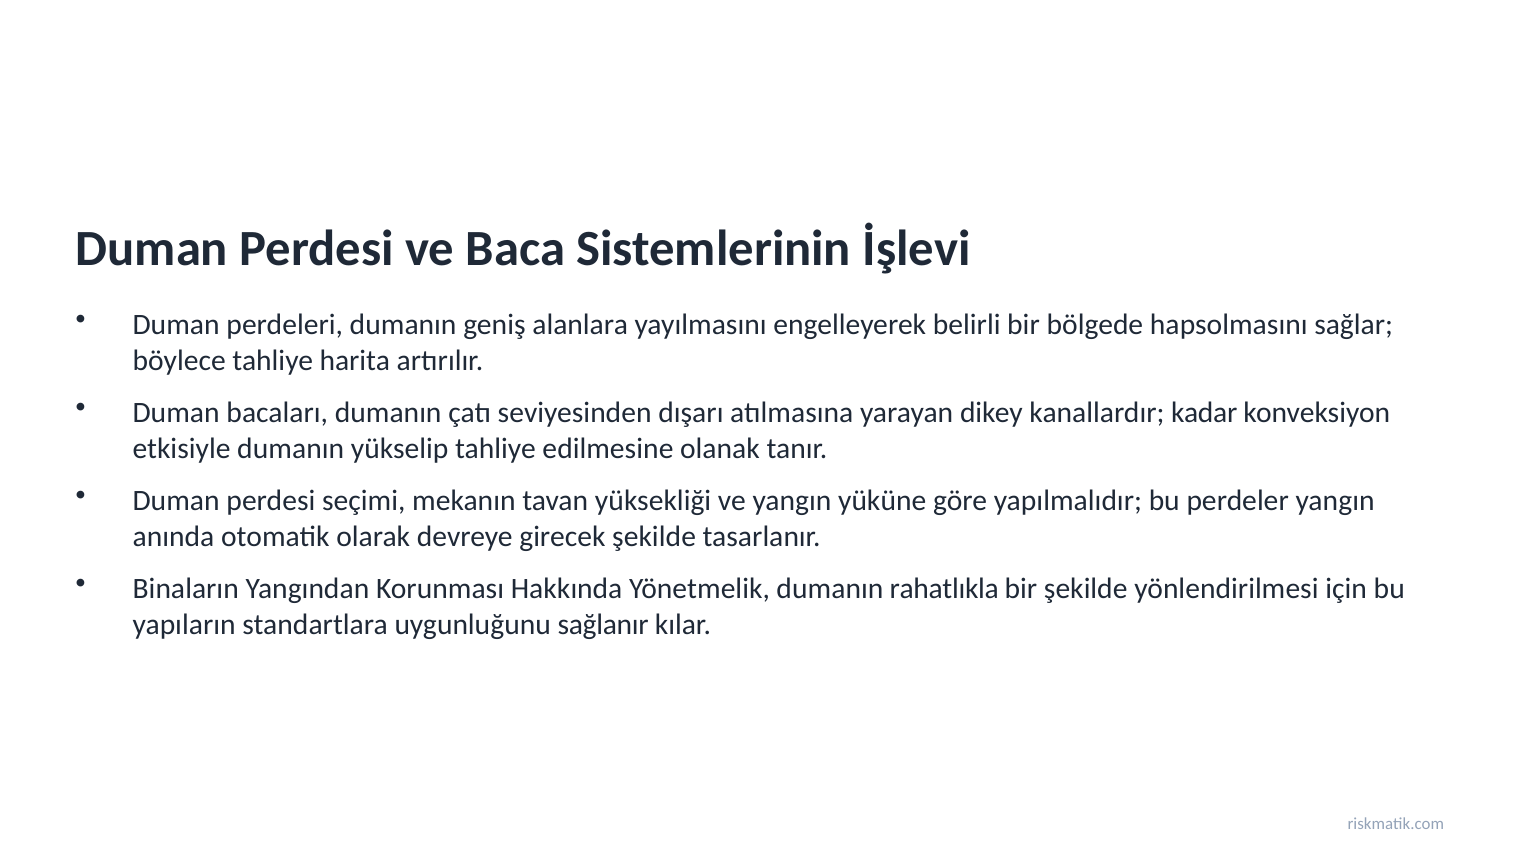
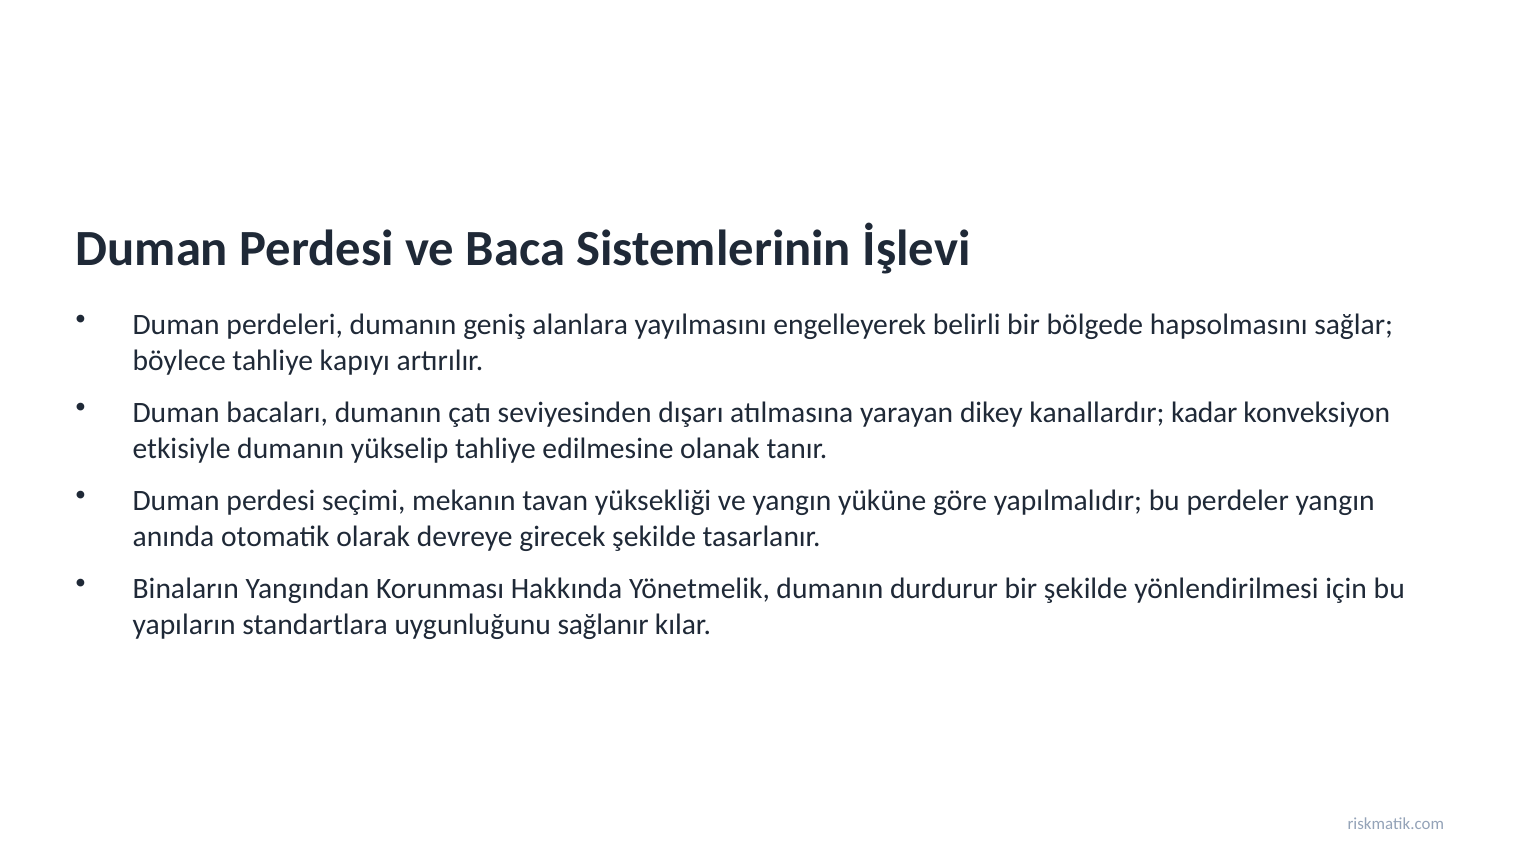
harita: harita -> kapıyı
rahatlıkla: rahatlıkla -> durdurur
